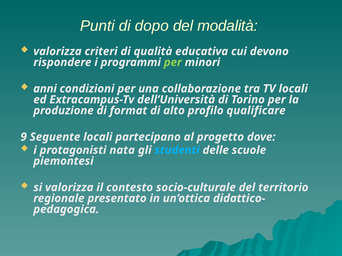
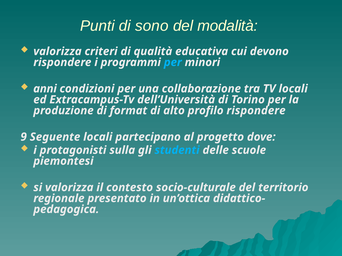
dopo: dopo -> sono
per at (173, 62) colour: light green -> light blue
profilo qualificare: qualificare -> rispondere
nata: nata -> sulla
